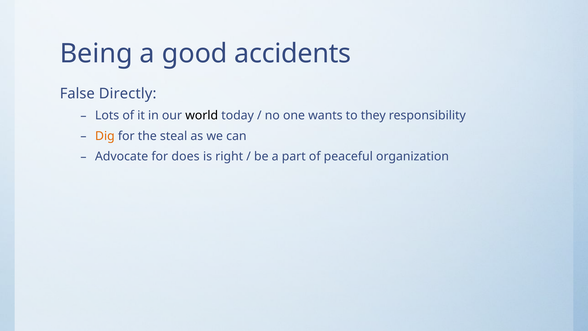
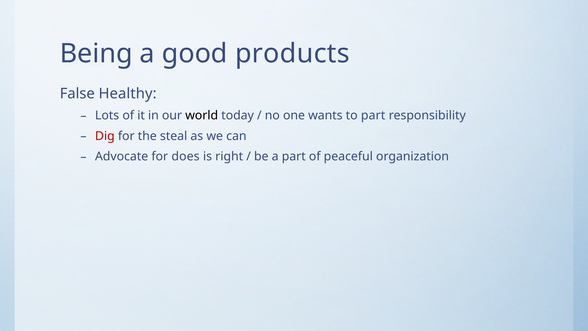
accidents: accidents -> products
Directly: Directly -> Healthy
to they: they -> part
Dig colour: orange -> red
